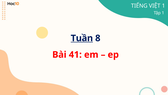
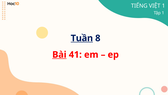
Bài underline: none -> present
